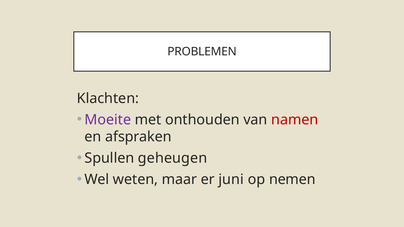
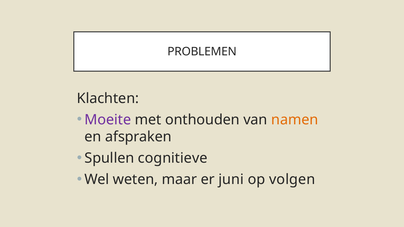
namen colour: red -> orange
geheugen: geheugen -> cognitieve
nemen: nemen -> volgen
